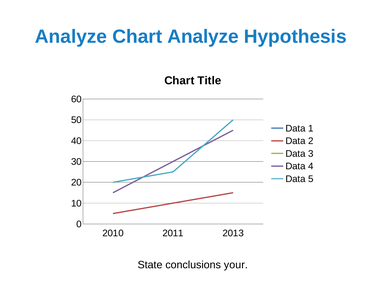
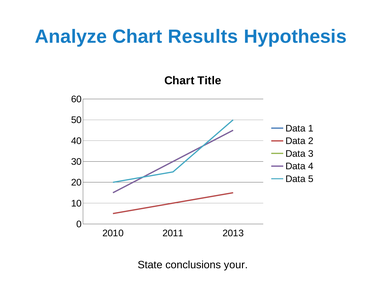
Chart Analyze: Analyze -> Results
